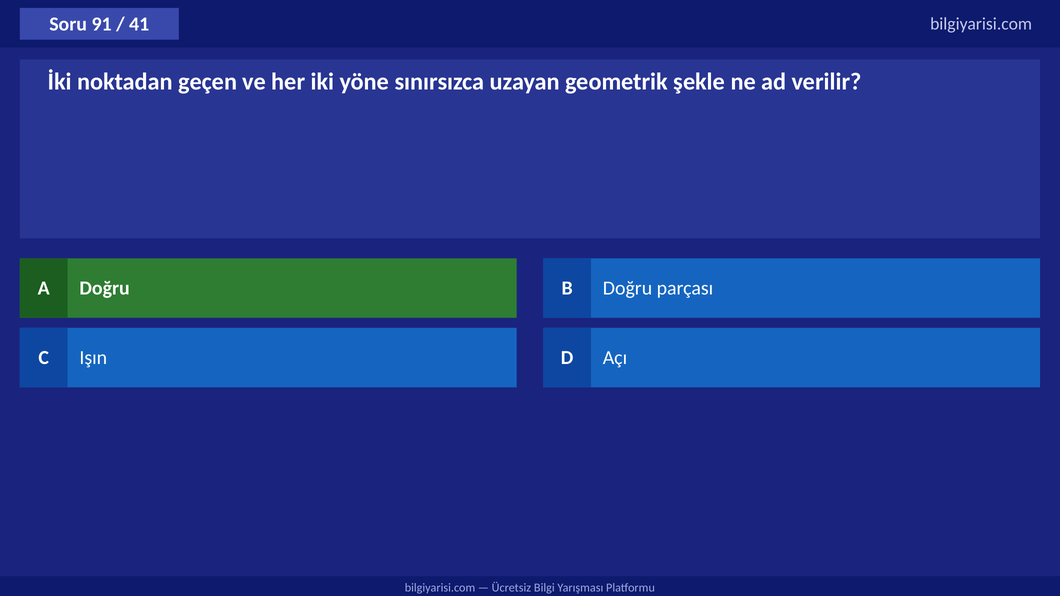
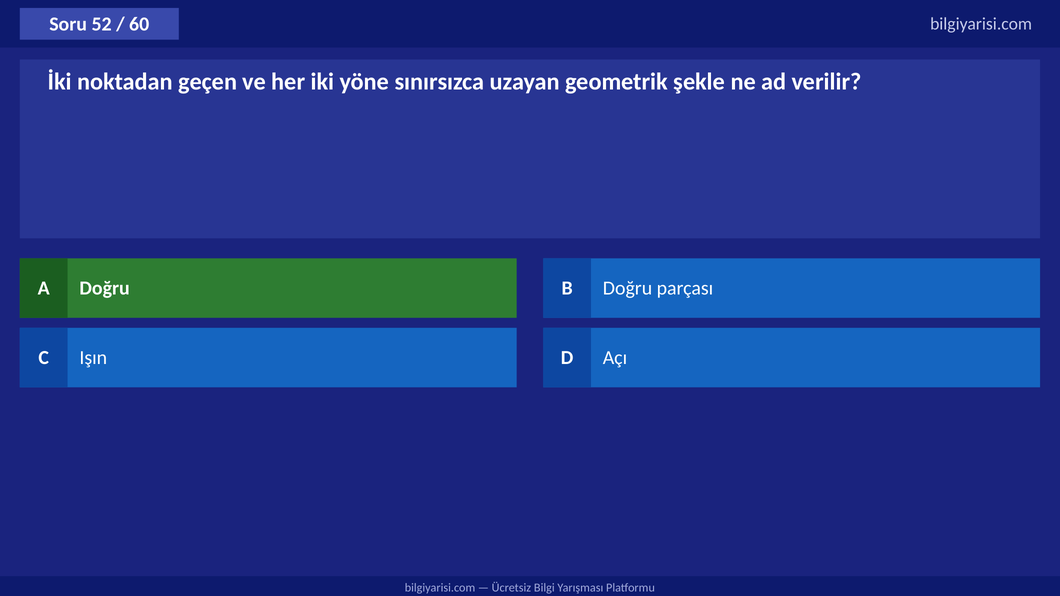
91: 91 -> 52
41: 41 -> 60
